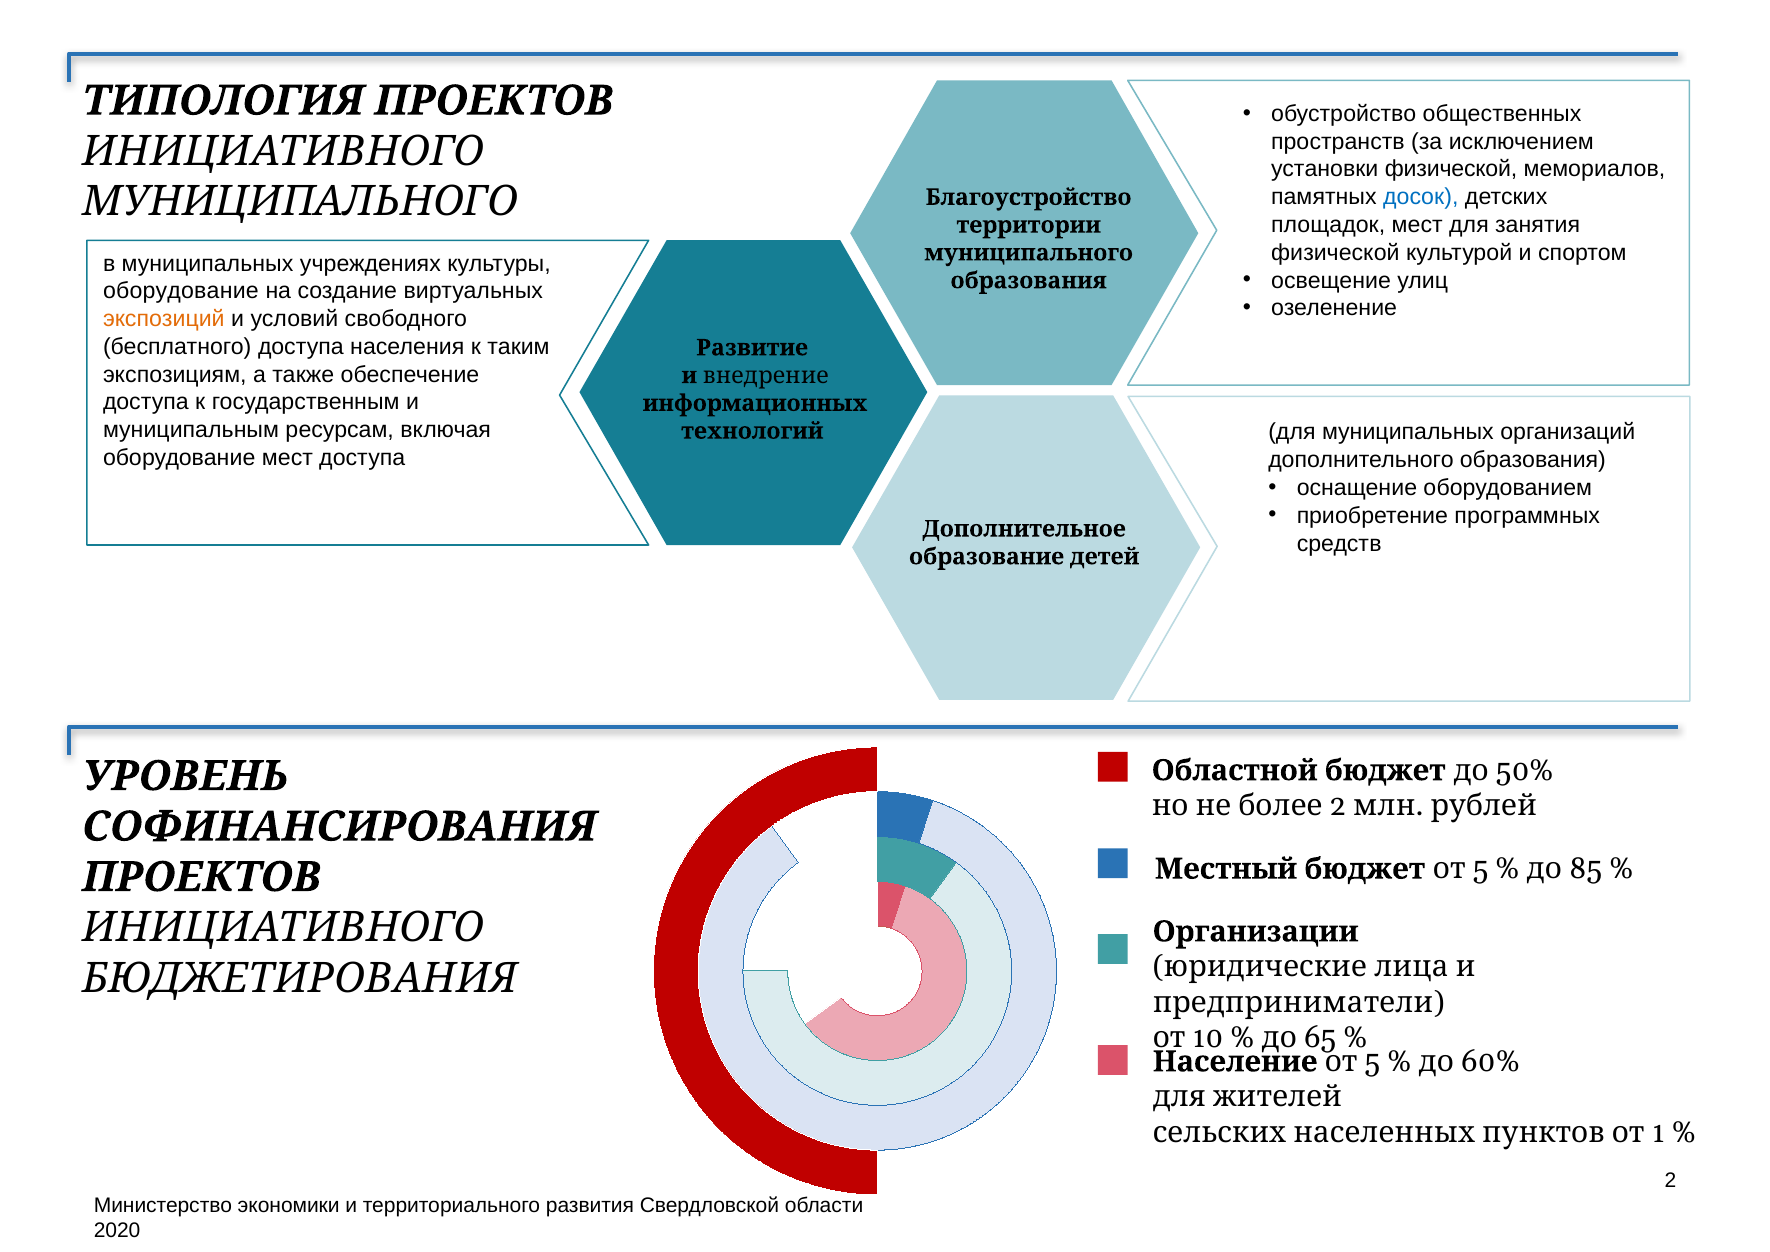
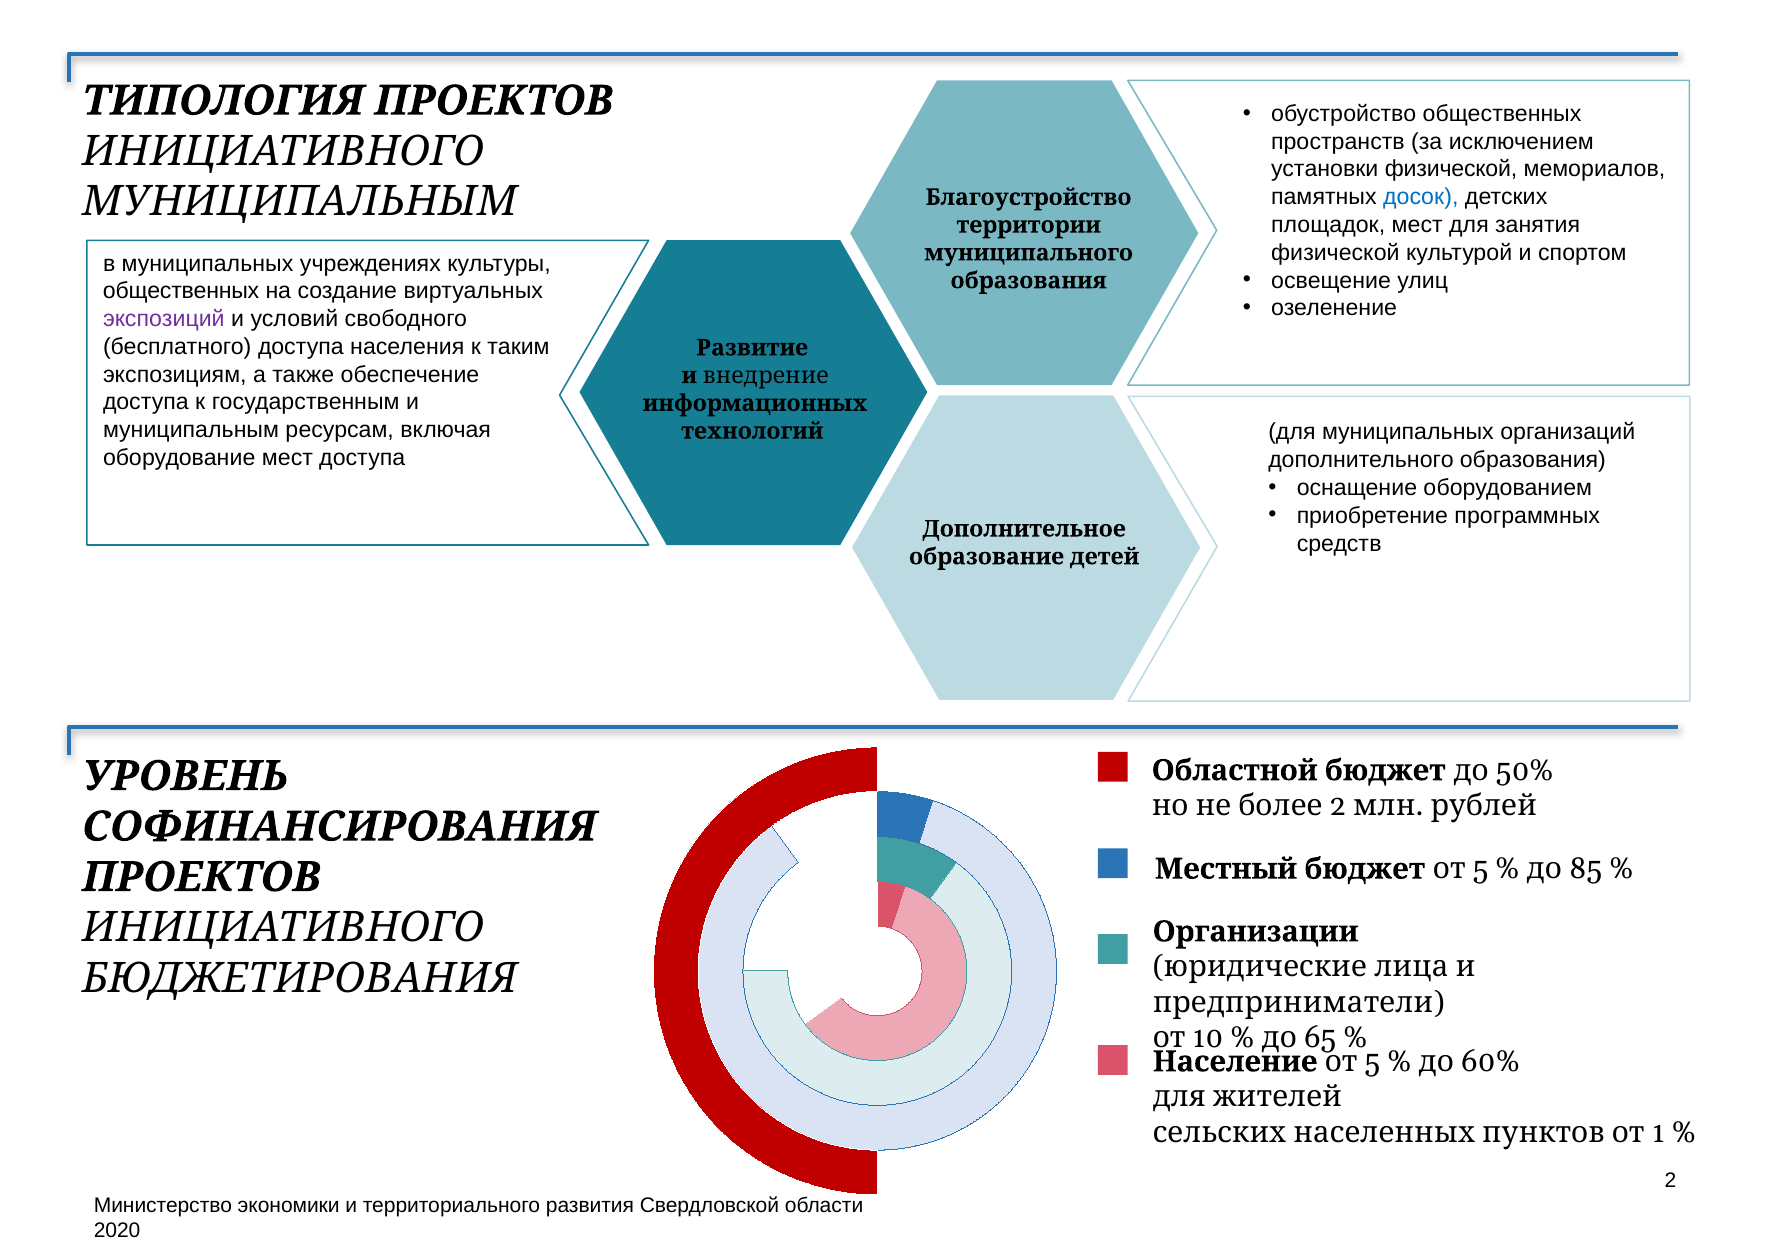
МУНИЦИПАЛЬНОГО at (300, 202): МУНИЦИПАЛЬНОГО -> МУНИЦИПАЛЬНЫМ
оборудование at (181, 291): оборудование -> общественных
экспозиций colour: orange -> purple
